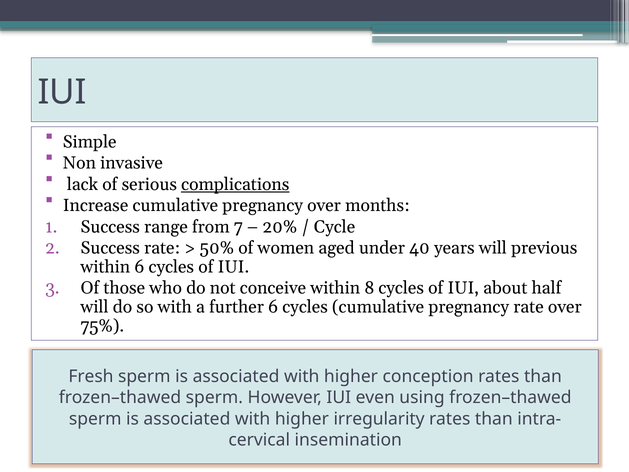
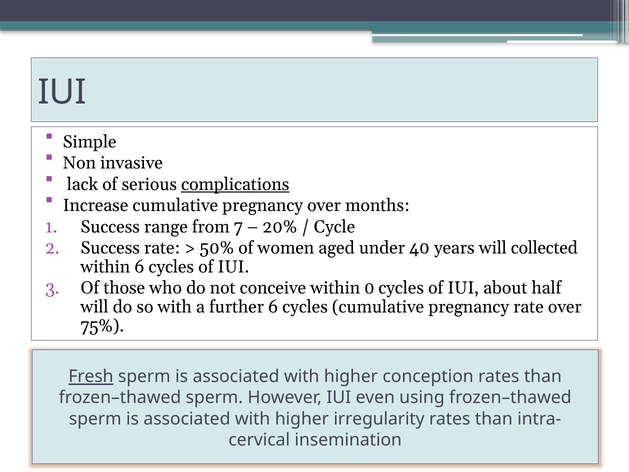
previous: previous -> collected
8: 8 -> 0
Fresh underline: none -> present
